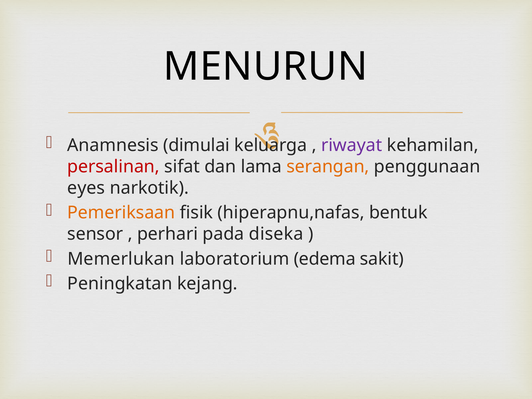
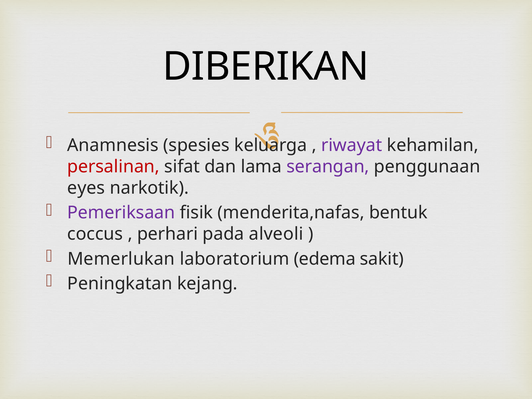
MENURUN: MENURUN -> DIBERIKAN
dimulai: dimulai -> spesies
serangan colour: orange -> purple
Pemeriksaan colour: orange -> purple
hiperapnu,nafas: hiperapnu,nafas -> menderita,nafas
sensor: sensor -> coccus
diseka: diseka -> alveoli
